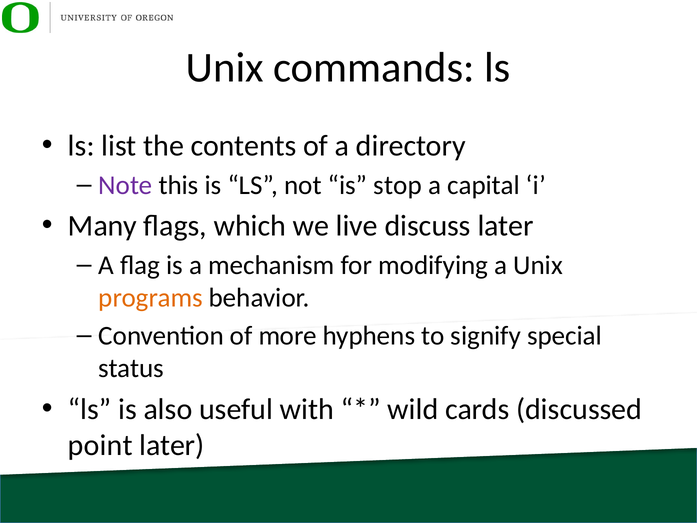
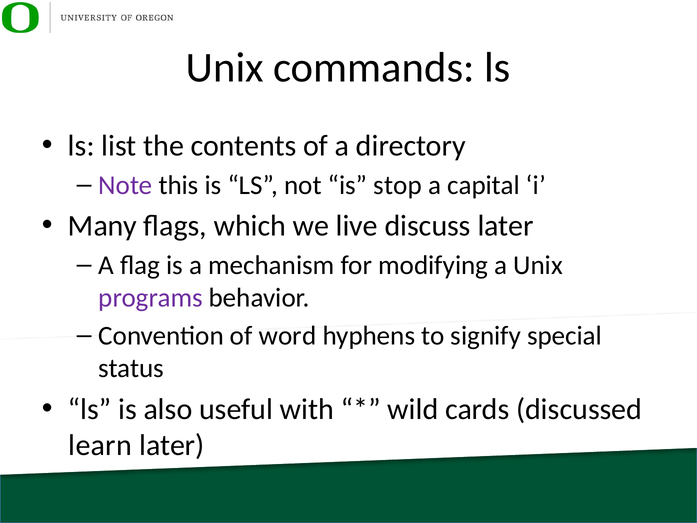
programs colour: orange -> purple
more: more -> word
point: point -> learn
